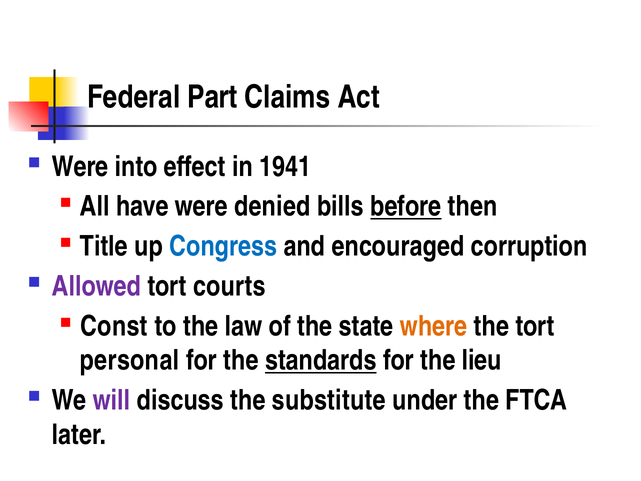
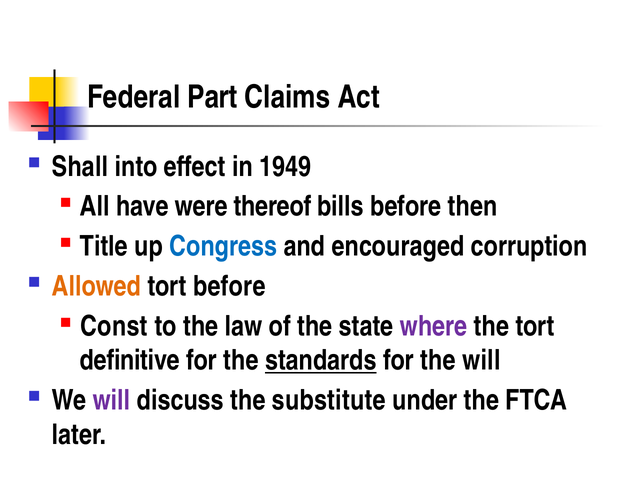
Were at (80, 167): Were -> Shall
1941: 1941 -> 1949
denied: denied -> thereof
before at (406, 206) underline: present -> none
Allowed colour: purple -> orange
tort courts: courts -> before
where colour: orange -> purple
personal: personal -> definitive
the lieu: lieu -> will
